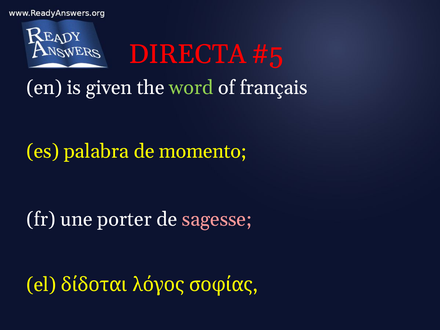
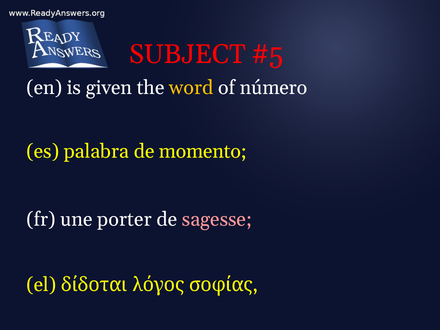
DIRECTA: DIRECTA -> SUBJECT
word colour: light green -> yellow
français: français -> número
